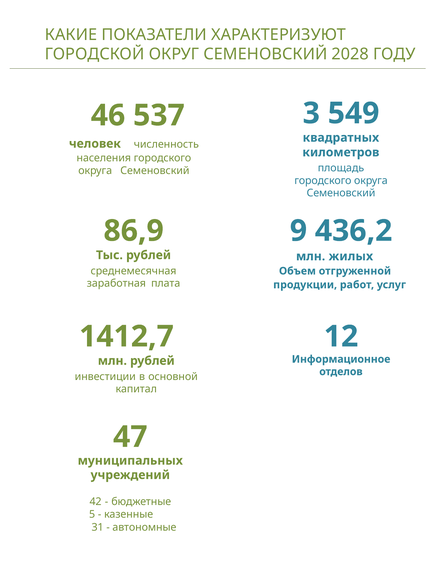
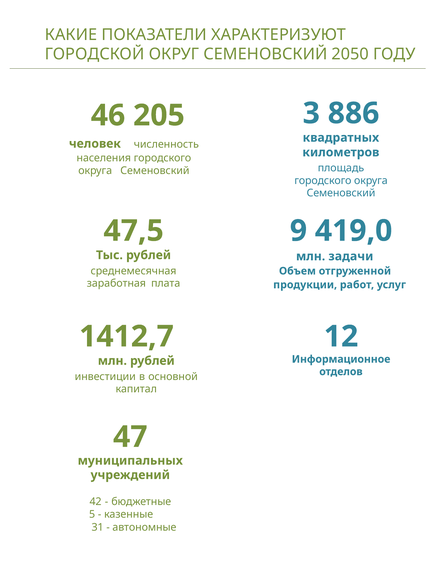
2028: 2028 -> 2050
549: 549 -> 886
537: 537 -> 205
86,9: 86,9 -> 47,5
436,2: 436,2 -> 419,0
жилых: жилых -> задачи
